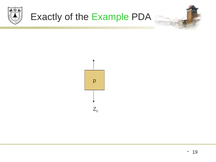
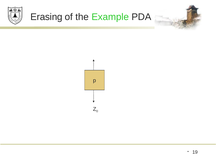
Exactly: Exactly -> Erasing
